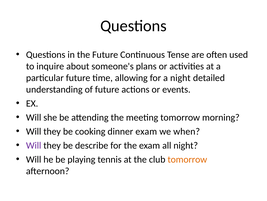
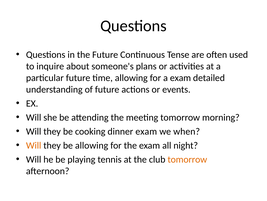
a night: night -> exam
Will at (34, 145) colour: purple -> orange
be describe: describe -> allowing
